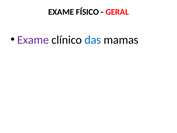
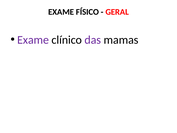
das colour: blue -> purple
